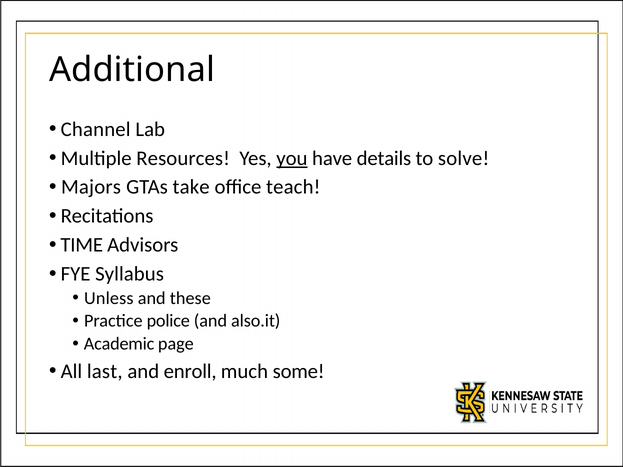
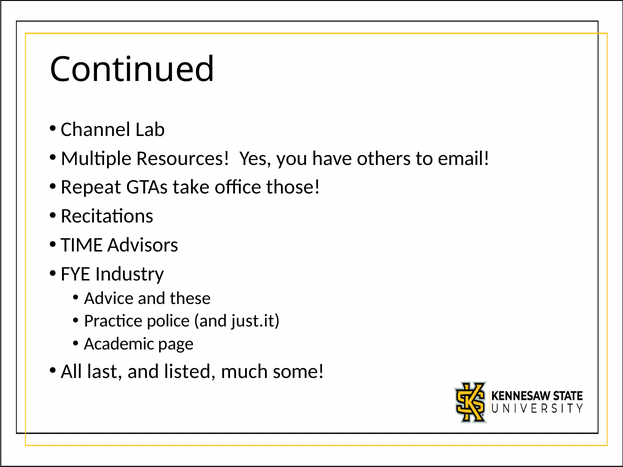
Additional: Additional -> Continued
you underline: present -> none
details: details -> others
solve: solve -> email
Majors: Majors -> Repeat
teach: teach -> those
Syllabus: Syllabus -> Industry
Unless: Unless -> Advice
also.it: also.it -> just.it
enroll: enroll -> listed
